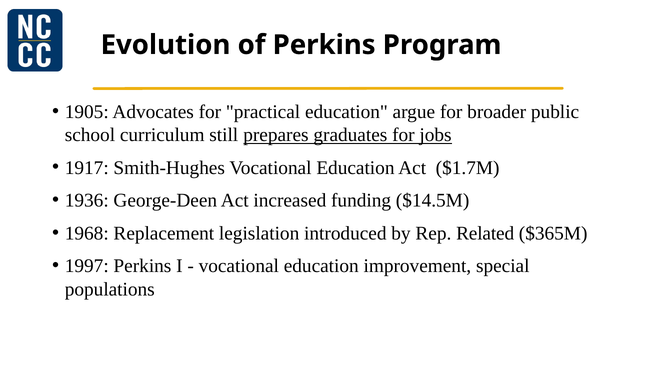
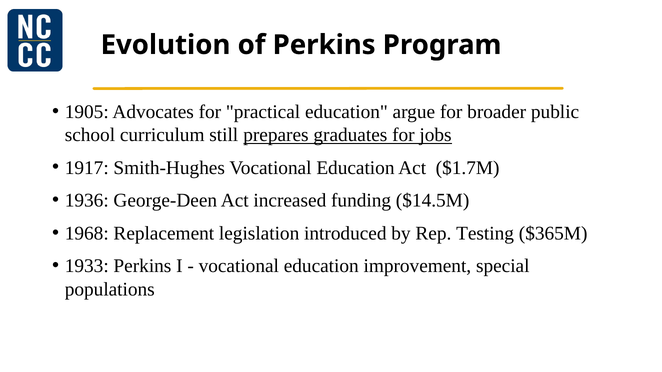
Related: Related -> Testing
1997: 1997 -> 1933
